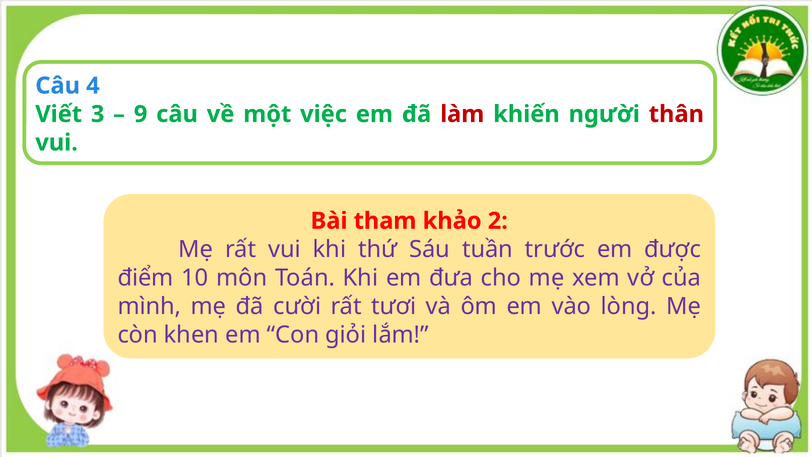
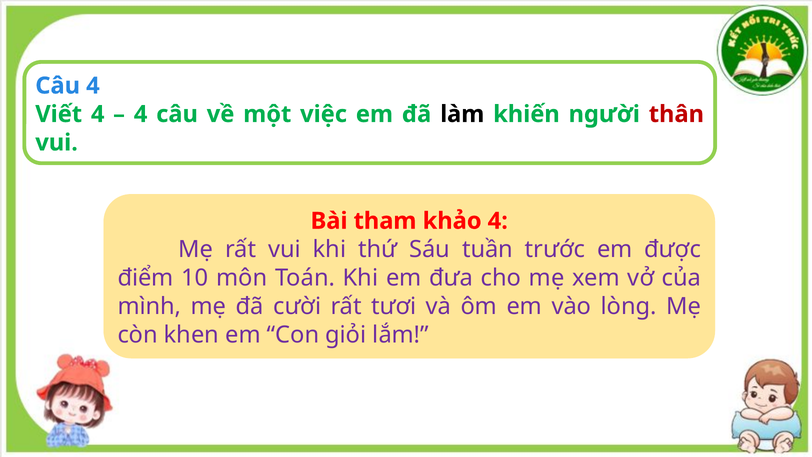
Viết 3: 3 -> 4
9 at (141, 114): 9 -> 4
làm colour: red -> black
khảo 2: 2 -> 4
